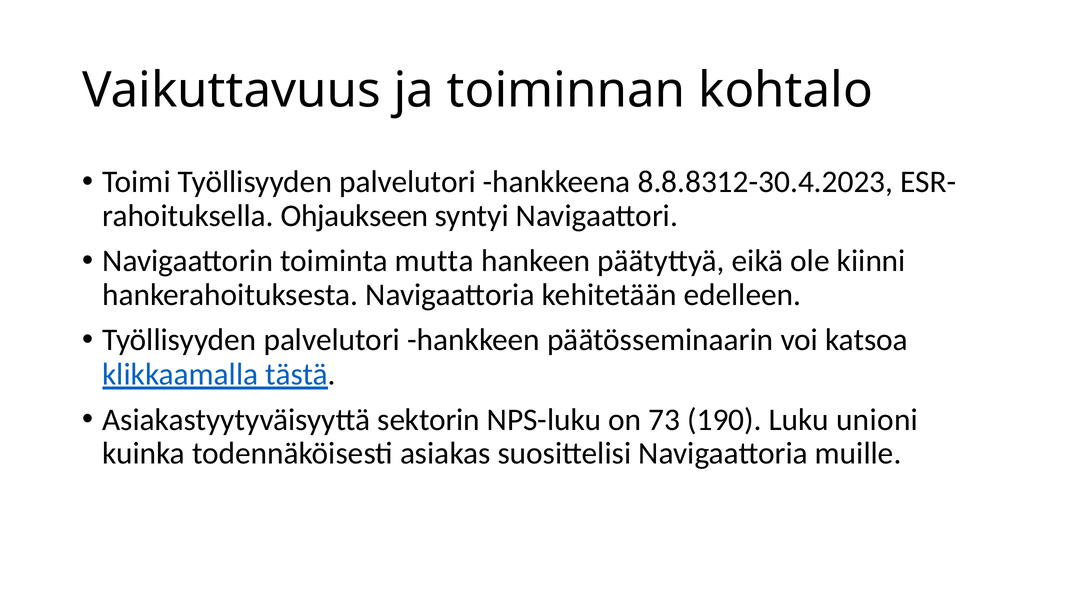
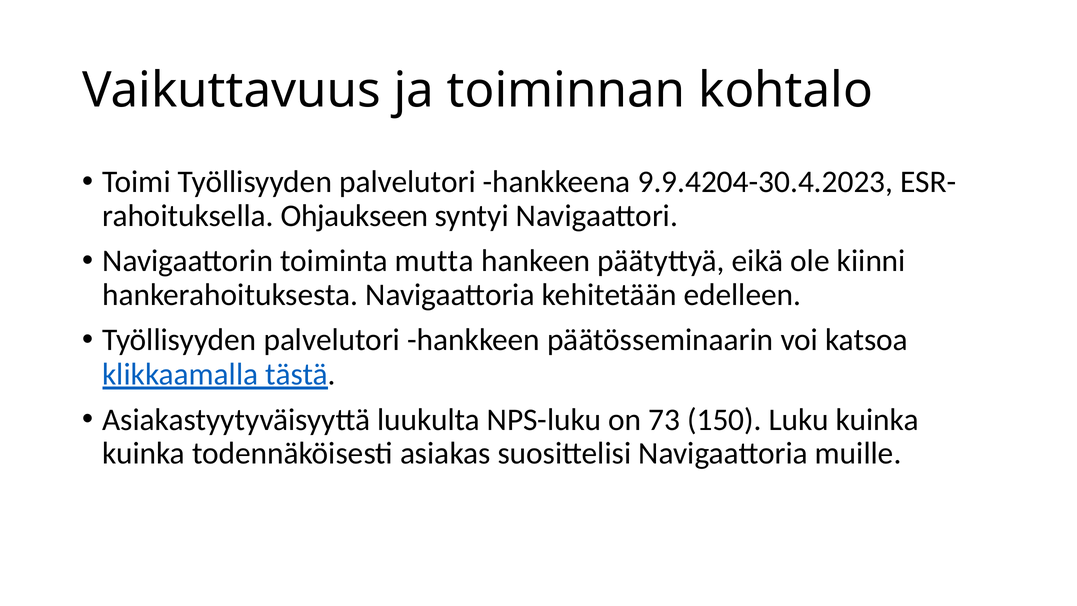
8.8.8312-30.4.2023: 8.8.8312-30.4.2023 -> 9.9.4204-30.4.2023
sektorin: sektorin -> luukulta
190: 190 -> 150
Luku unioni: unioni -> kuinka
